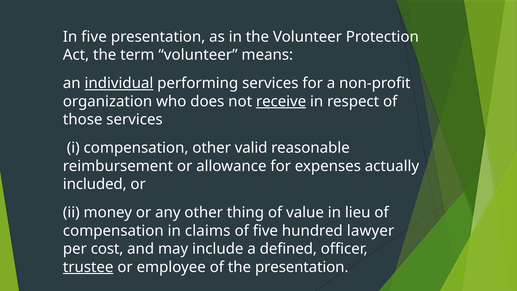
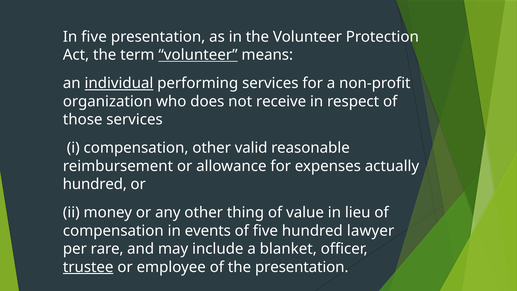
volunteer at (198, 55) underline: none -> present
receive underline: present -> none
included at (95, 184): included -> hundred
claims: claims -> events
cost: cost -> rare
defined: defined -> blanket
